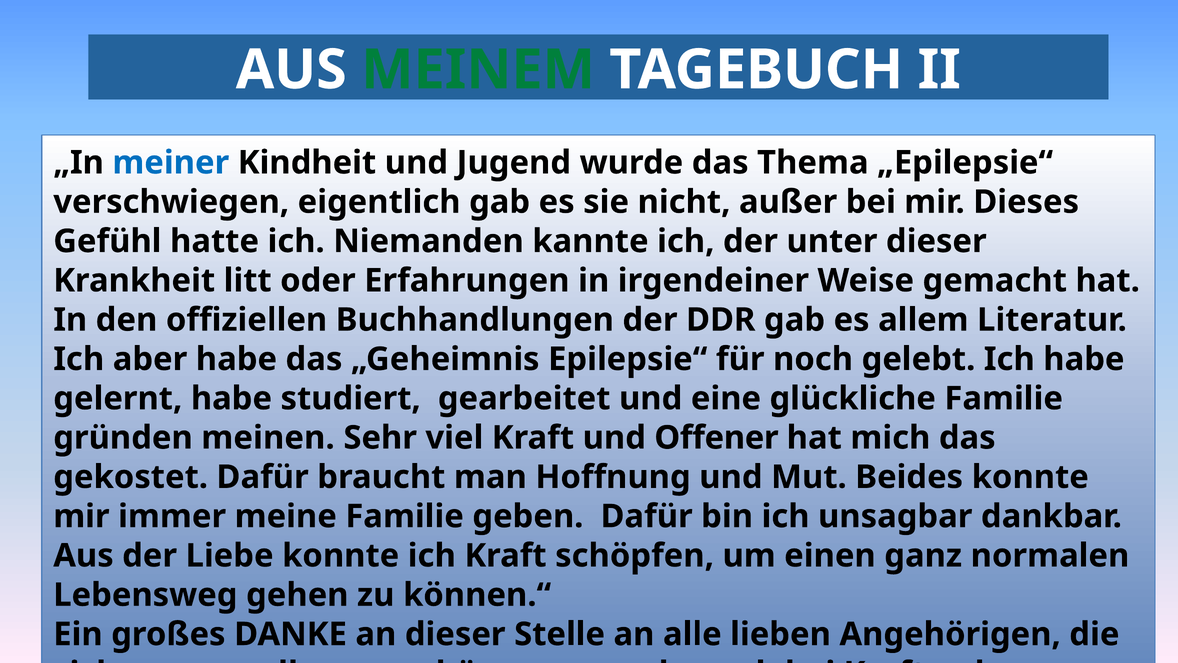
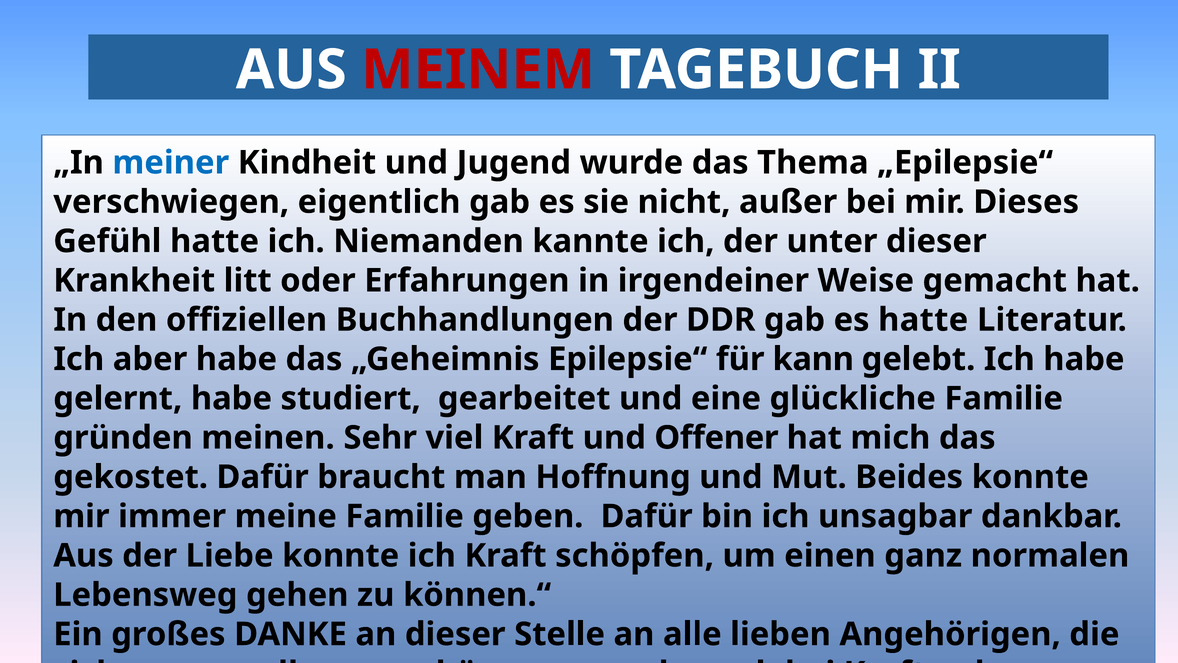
MEINEM colour: green -> red
es allem: allem -> hatte
noch: noch -> kann
